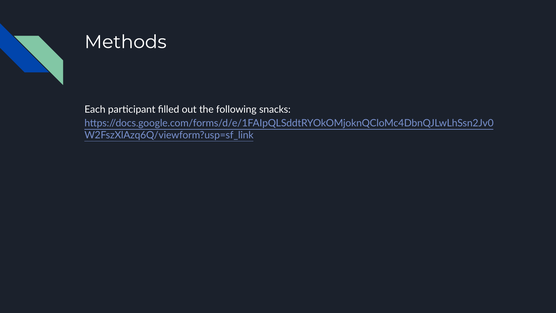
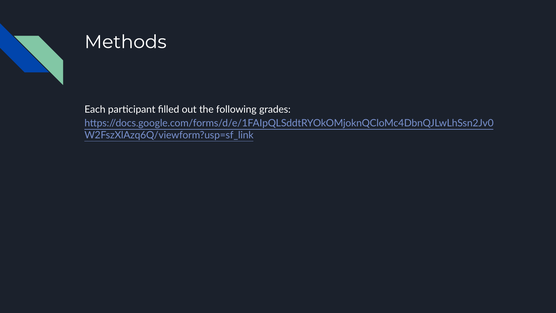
snacks: snacks -> grades
